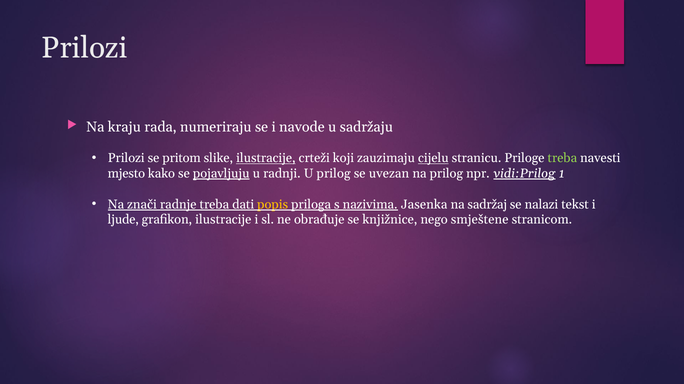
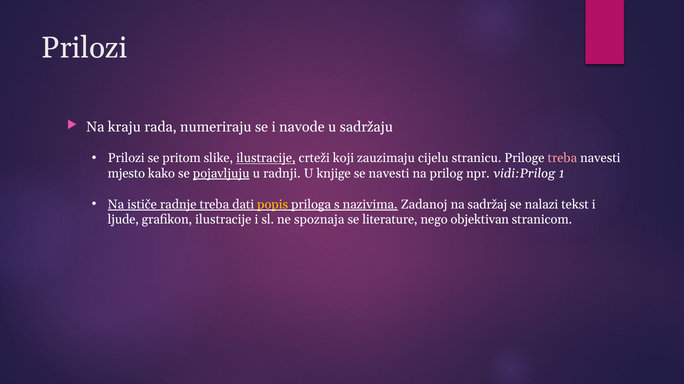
cijelu underline: present -> none
treba at (562, 159) colour: light green -> pink
U prilog: prilog -> knjige
se uvezan: uvezan -> navesti
vidi:Prilog underline: present -> none
znači: znači -> ističe
Jasenka: Jasenka -> Zadanoj
obrađuje: obrađuje -> spoznaja
knjižnice: knjižnice -> literature
smještene: smještene -> objektivan
